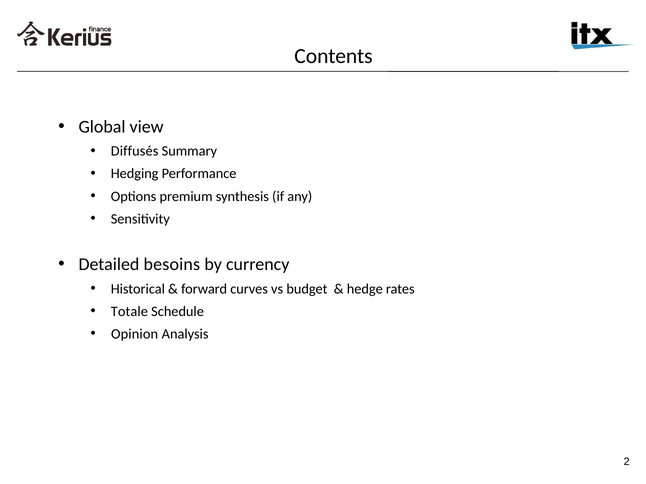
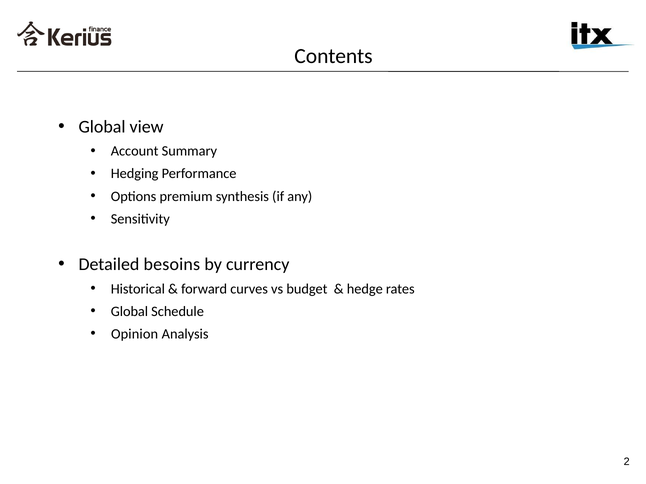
Diffusés: Diffusés -> Account
Totale at (129, 312): Totale -> Global
